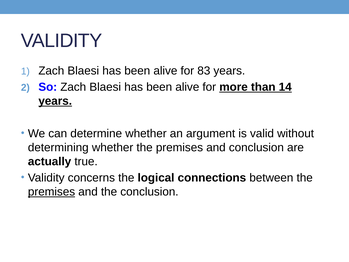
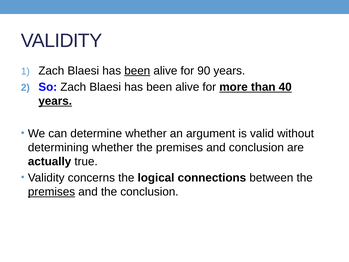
been at (137, 71) underline: none -> present
83: 83 -> 90
14: 14 -> 40
